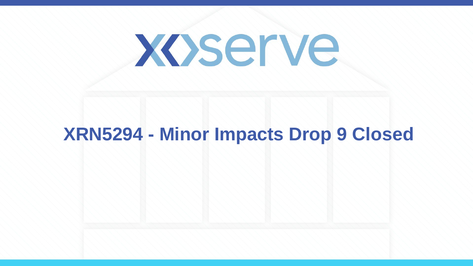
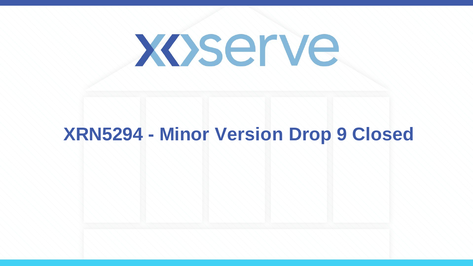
Impacts: Impacts -> Version
